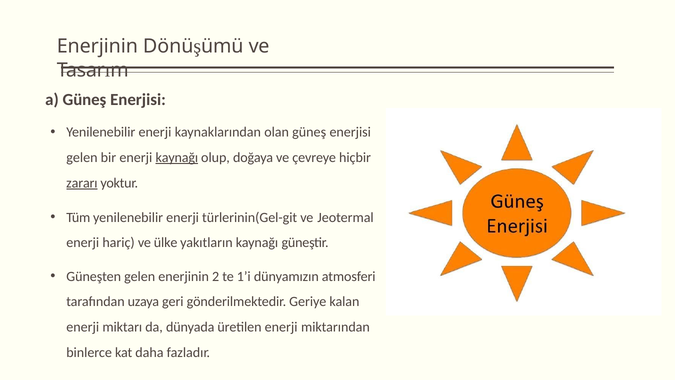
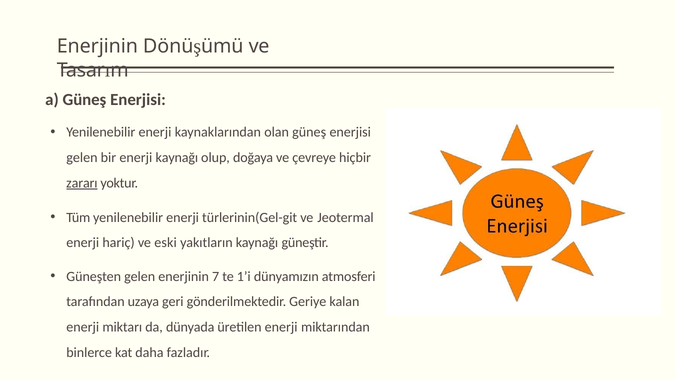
kaynağı at (177, 157) underline: present -> none
ülke: ülke -> eski
2: 2 -> 7
